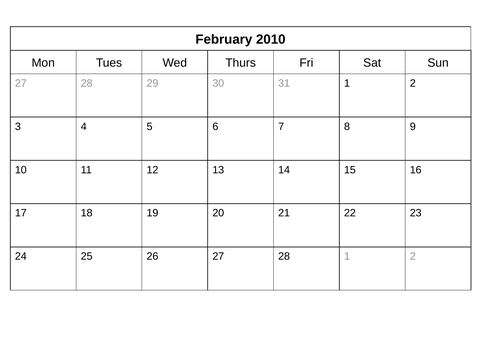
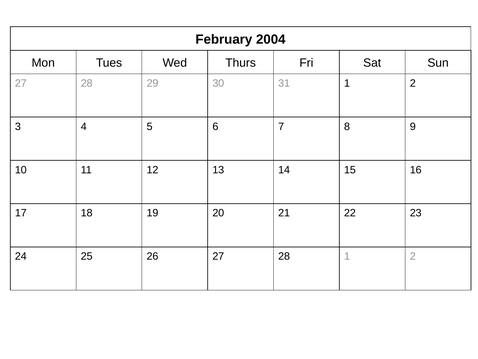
2010: 2010 -> 2004
